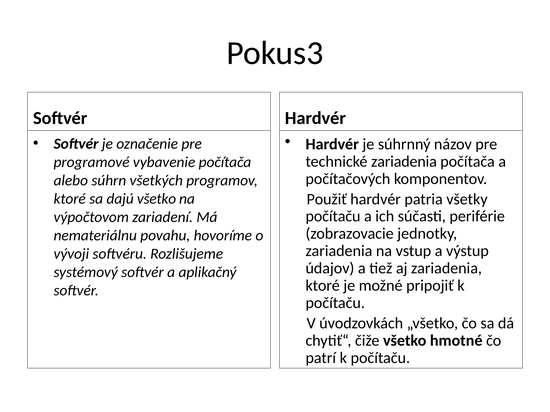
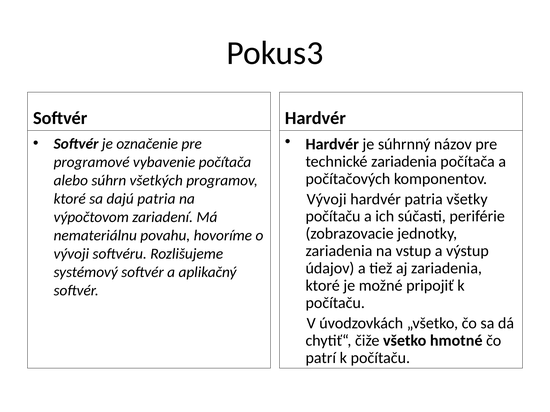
dajú všetko: všetko -> patria
Použiť at (327, 199): Použiť -> Vývoji
